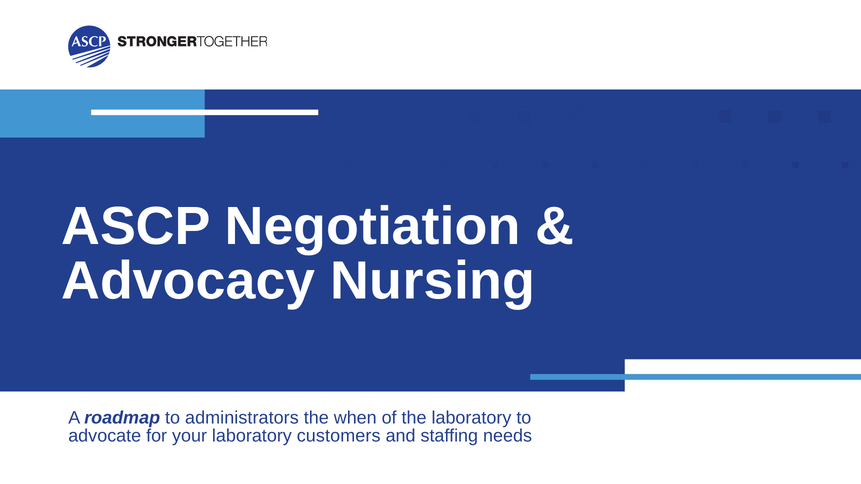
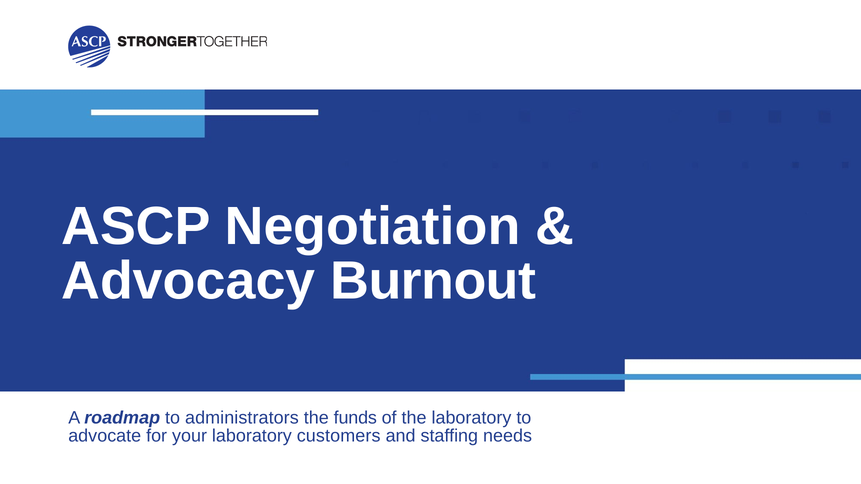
Nursing: Nursing -> Burnout
when: when -> funds
